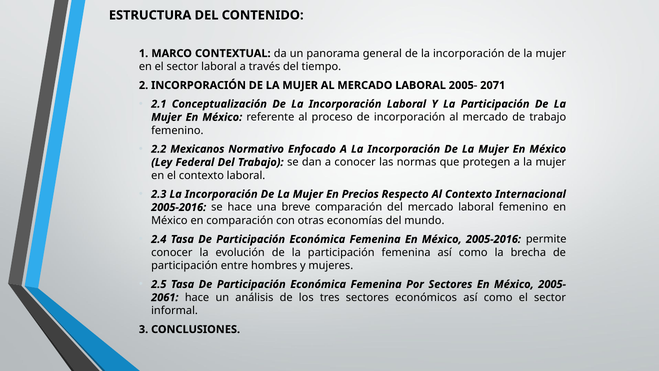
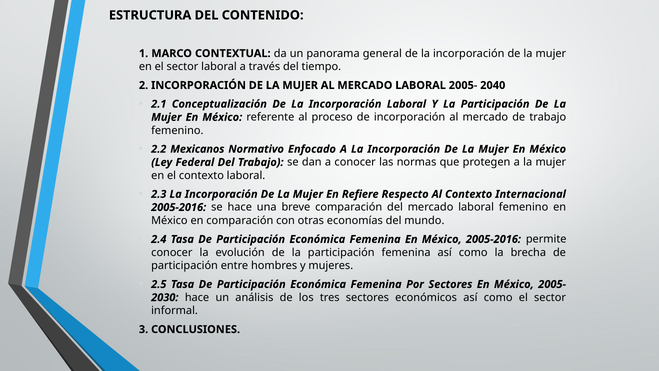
2071: 2071 -> 2040
Precios: Precios -> Refiere
2061: 2061 -> 2030
